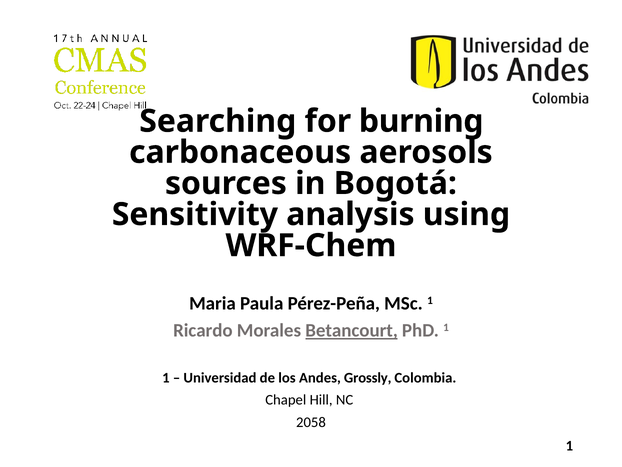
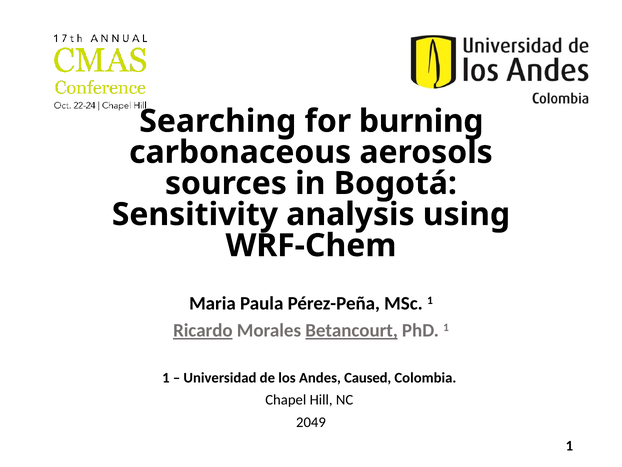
Ricardo underline: none -> present
Grossly: Grossly -> Caused
2058: 2058 -> 2049
